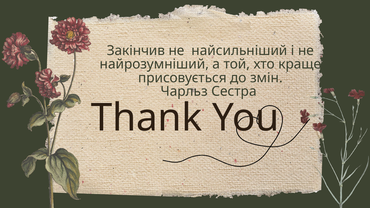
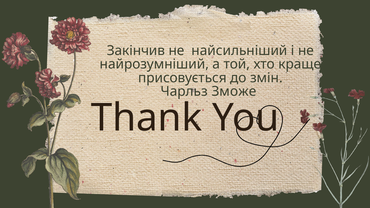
Сестра: Сестра -> Зможе
